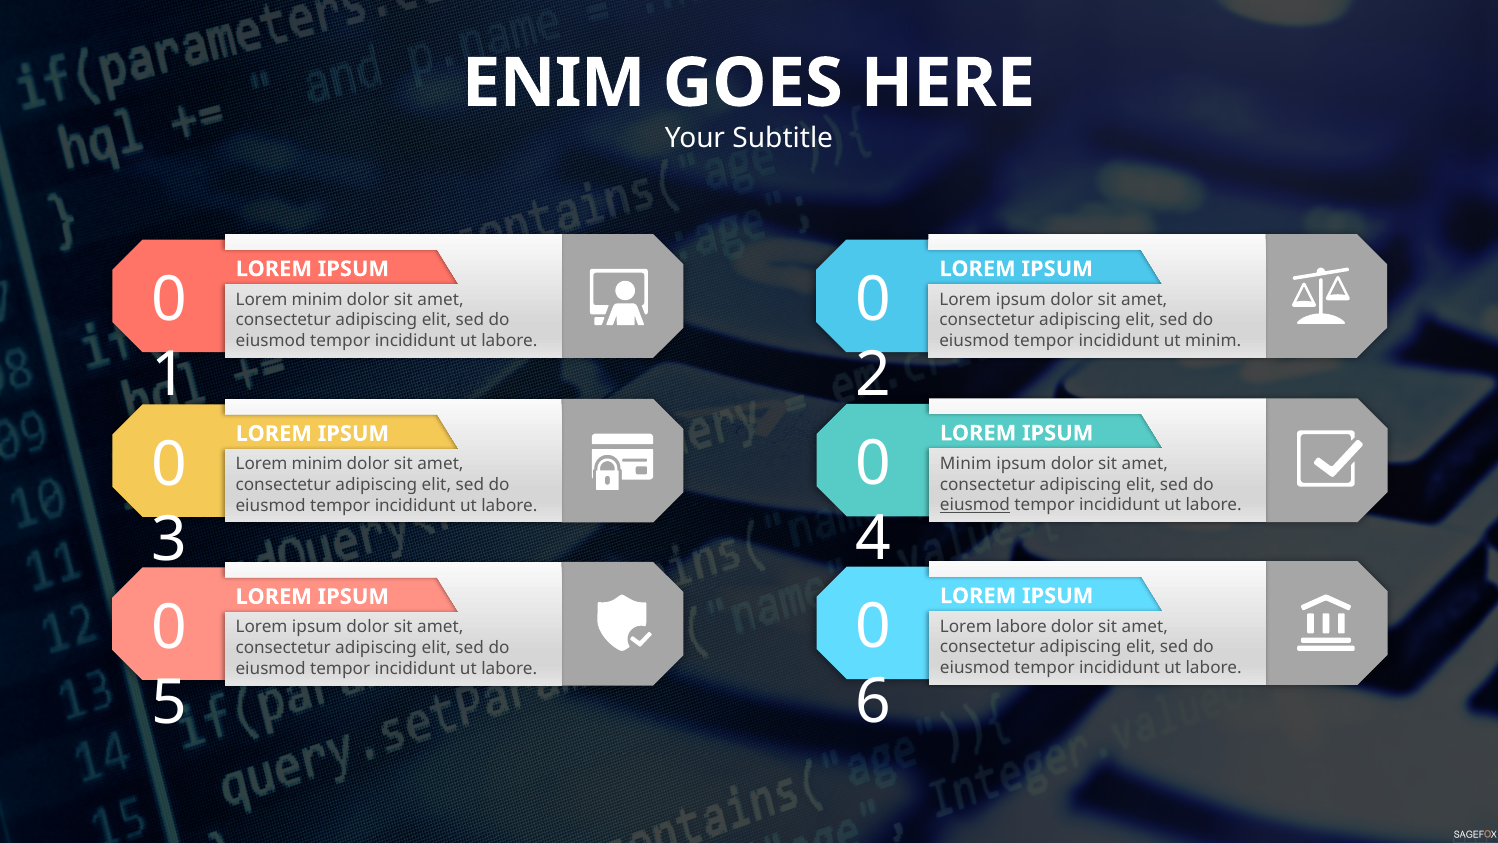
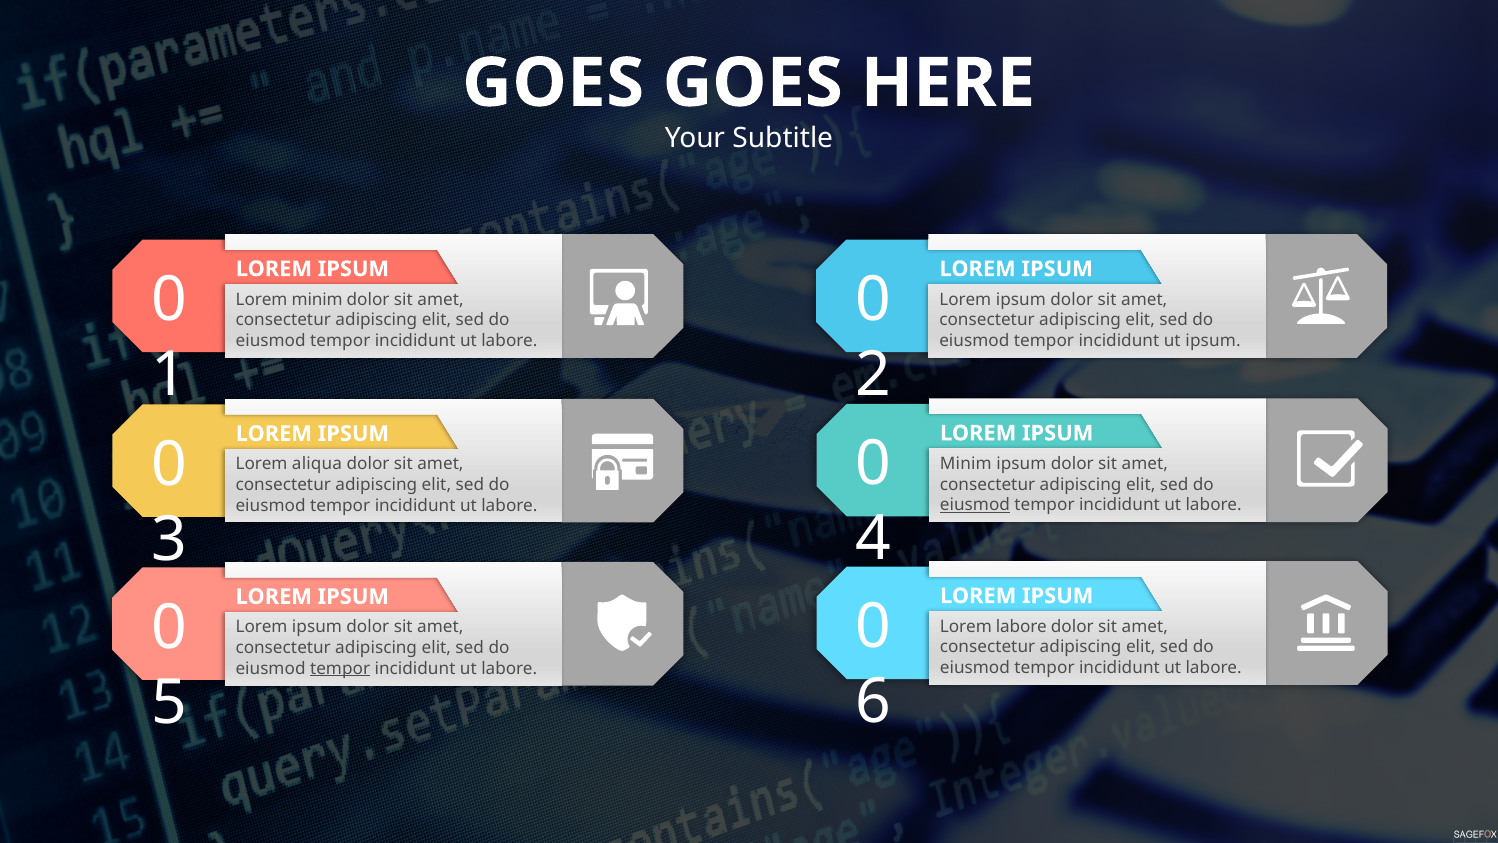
ENIM at (554, 83): ENIM -> GOES
ut minim: minim -> ipsum
minim at (317, 464): minim -> aliqua
tempor at (340, 668) underline: none -> present
